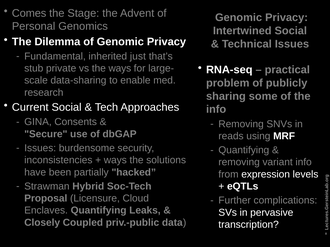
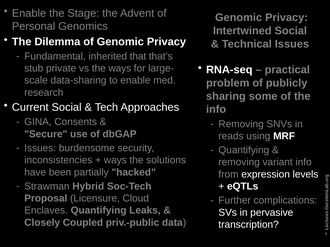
Comes at (29, 13): Comes -> Enable
just: just -> that
